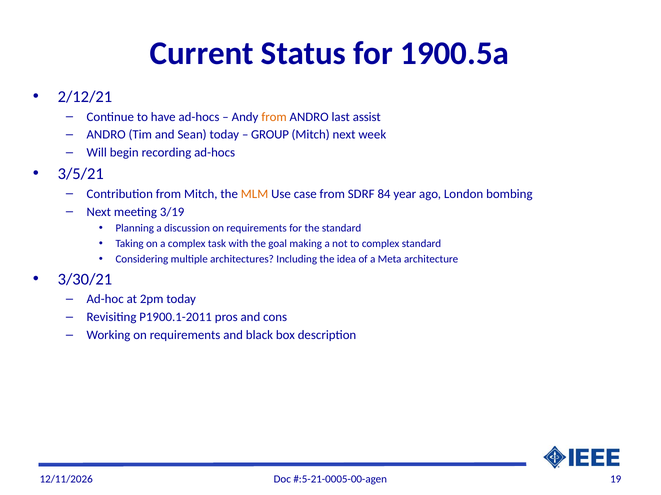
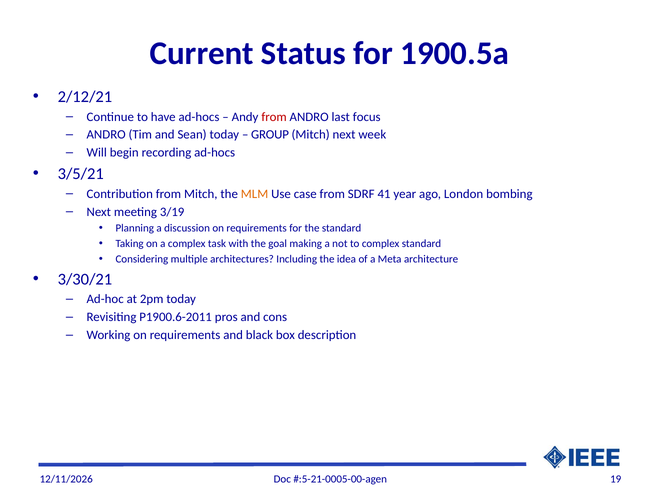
from at (274, 117) colour: orange -> red
assist: assist -> focus
84: 84 -> 41
P1900.1-2011: P1900.1-2011 -> P1900.6-2011
